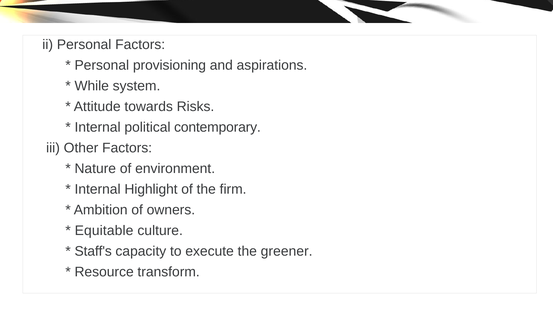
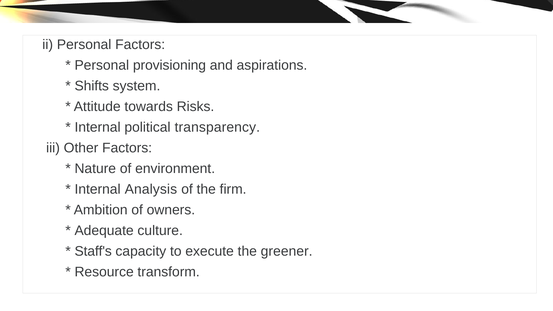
While: While -> Shifts
contemporary: contemporary -> transparency
Highlight: Highlight -> Analysis
Equitable: Equitable -> Adequate
